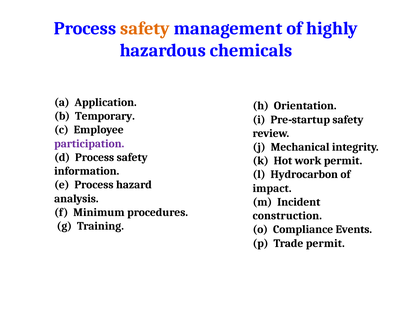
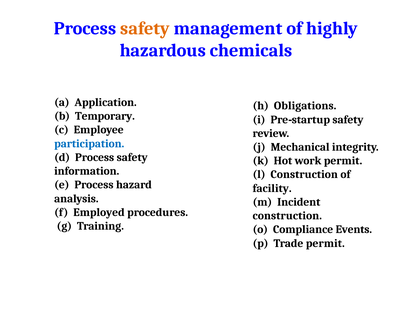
Orientation: Orientation -> Obligations
participation colour: purple -> blue
l Hydrocarbon: Hydrocarbon -> Construction
impact: impact -> facility
Minimum: Minimum -> Employed
